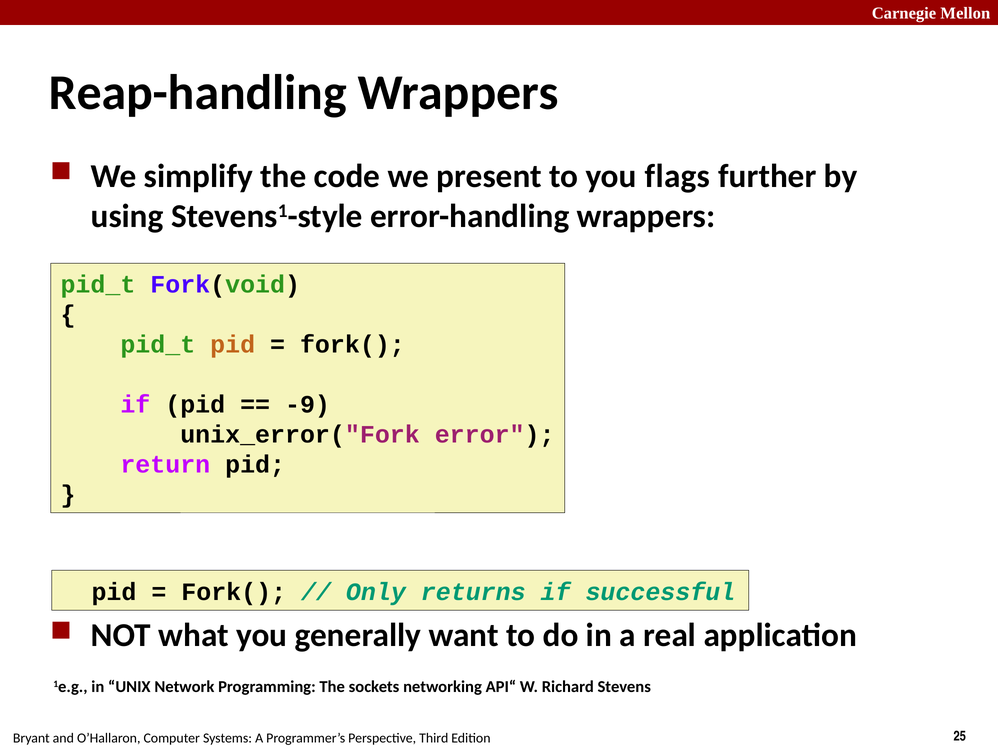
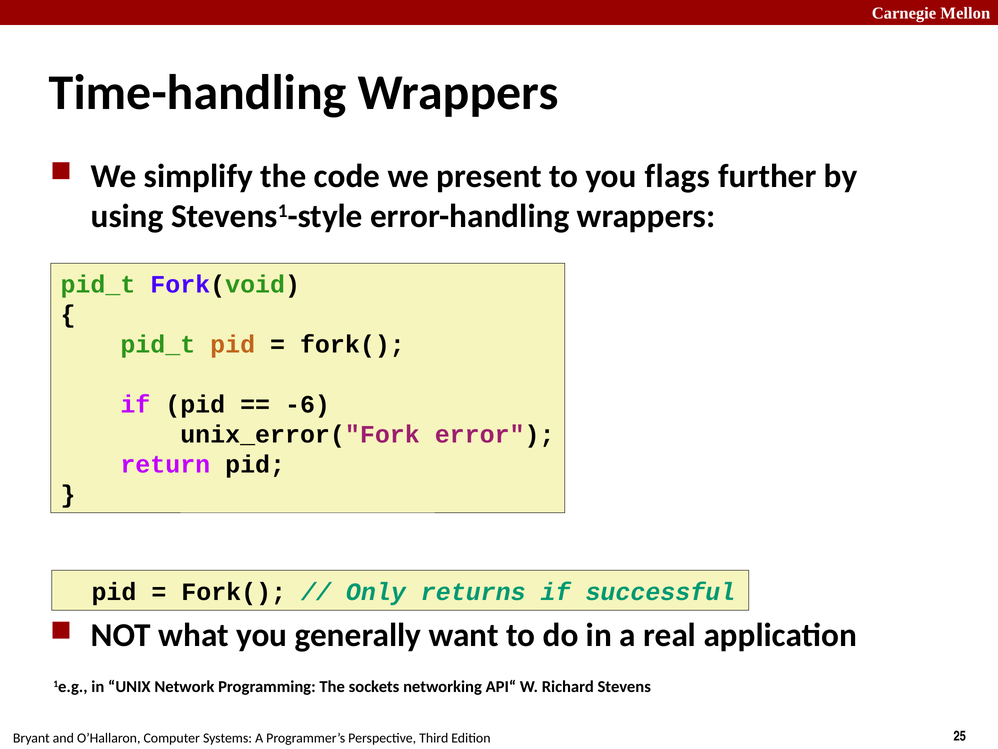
Reap-handling: Reap-handling -> Time-handling
-9: -9 -> -6
